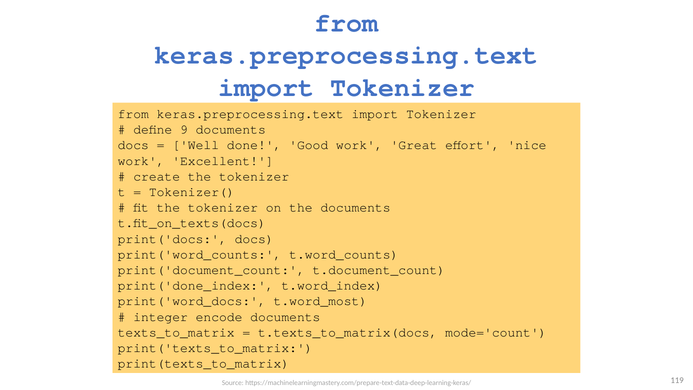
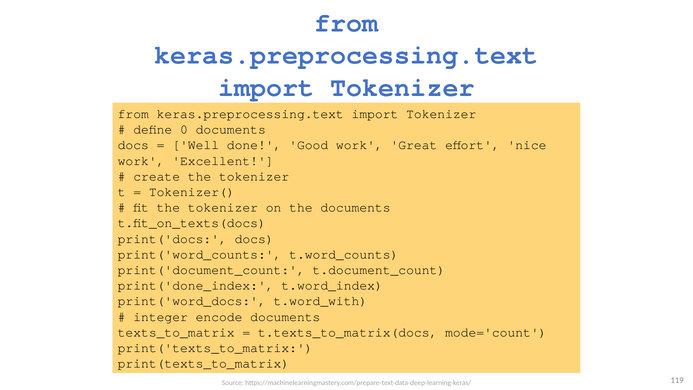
9: 9 -> 0
t.word_most: t.word_most -> t.word_with
